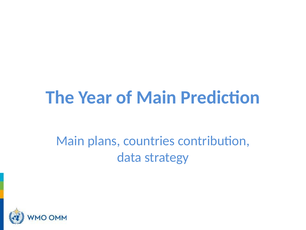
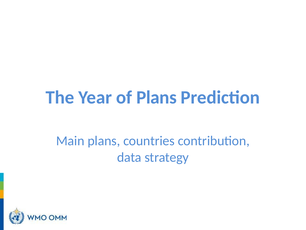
of Main: Main -> Plans
